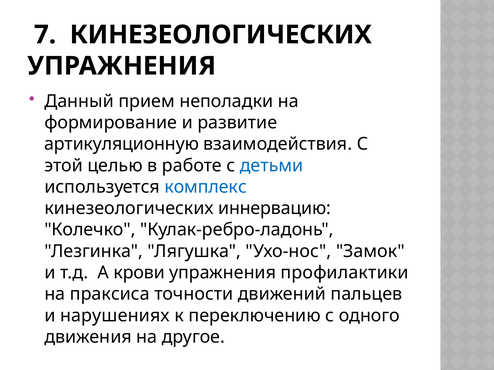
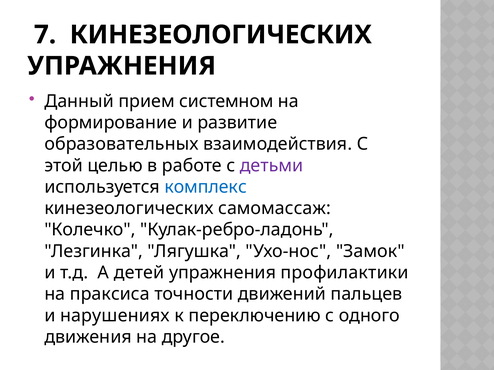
неполадки: неполадки -> системном
артикуляционную: артикуляционную -> образовательных
детьми colour: blue -> purple
иннервацию: иннервацию -> самомассаж
крови: крови -> детей
